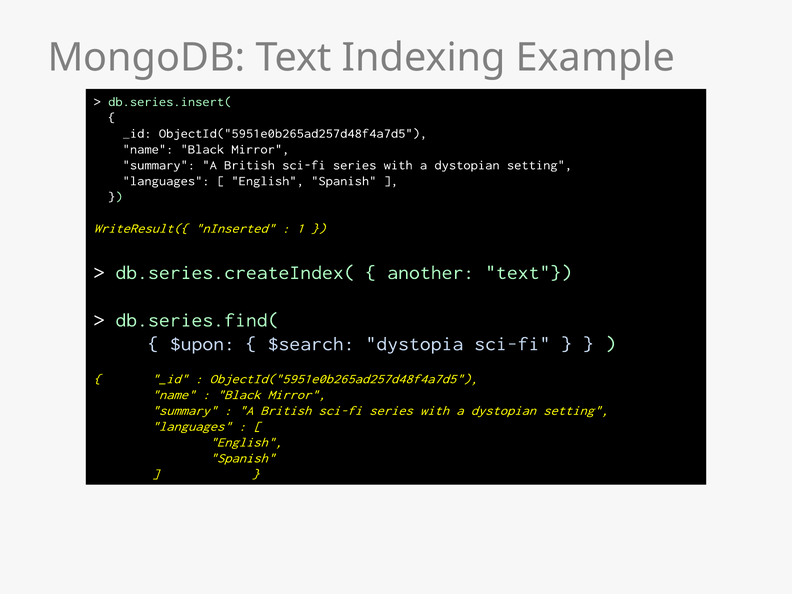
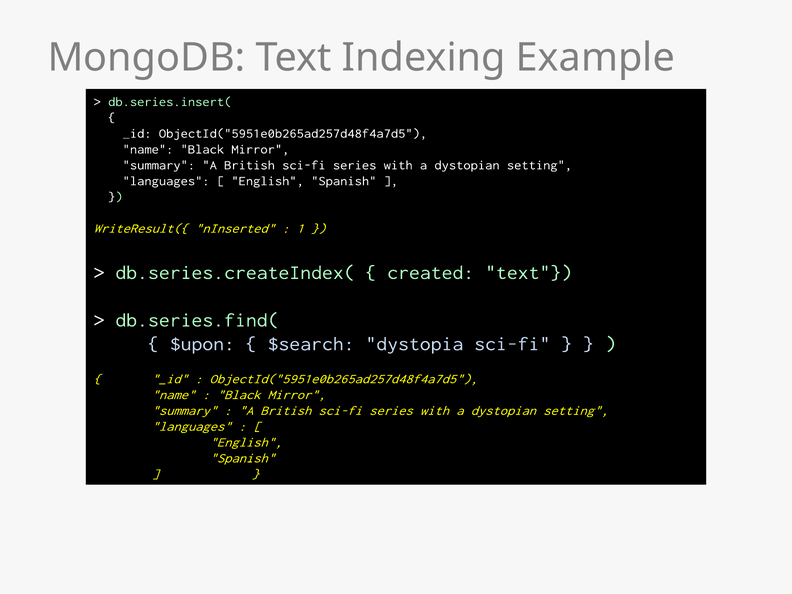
another: another -> created
